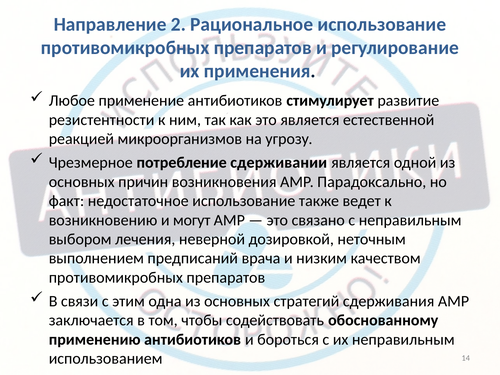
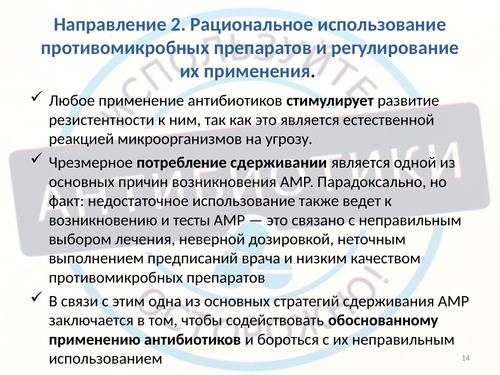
могут: могут -> тесты
